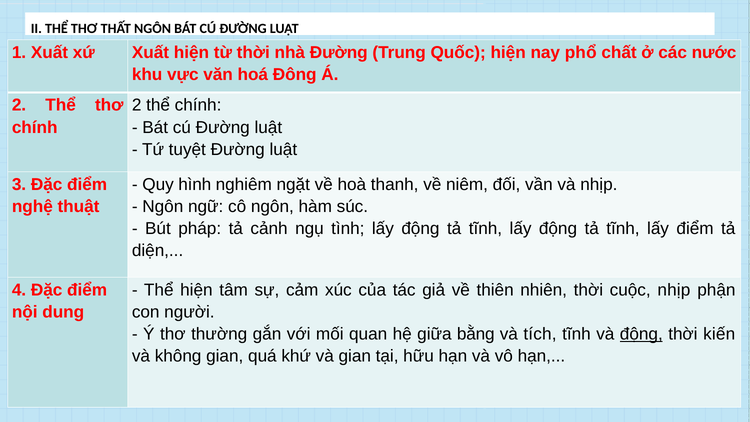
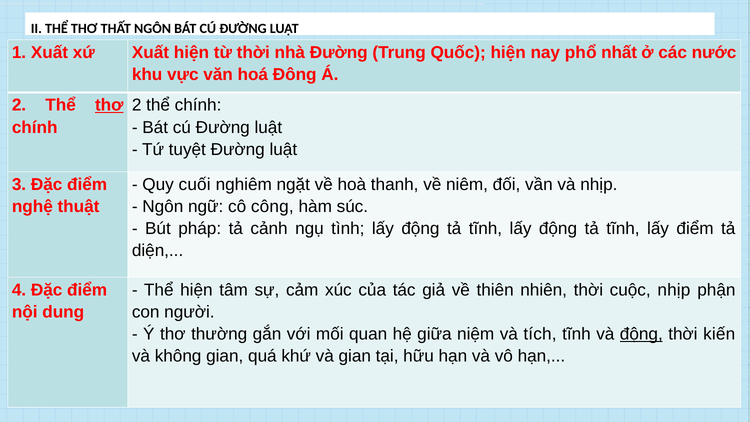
chất: chất -> nhất
thơ at (109, 105) underline: none -> present
hình: hình -> cuối
cô ngôn: ngôn -> công
bằng: bằng -> niệm
